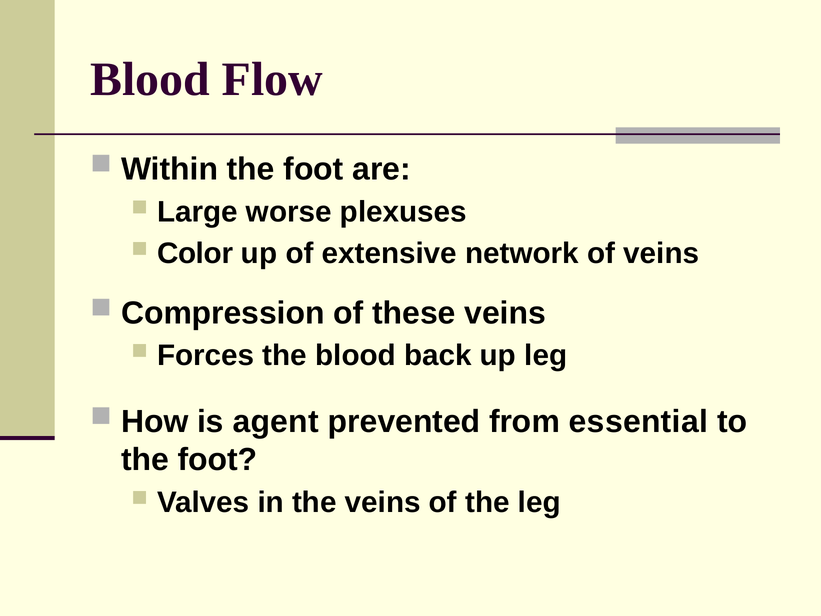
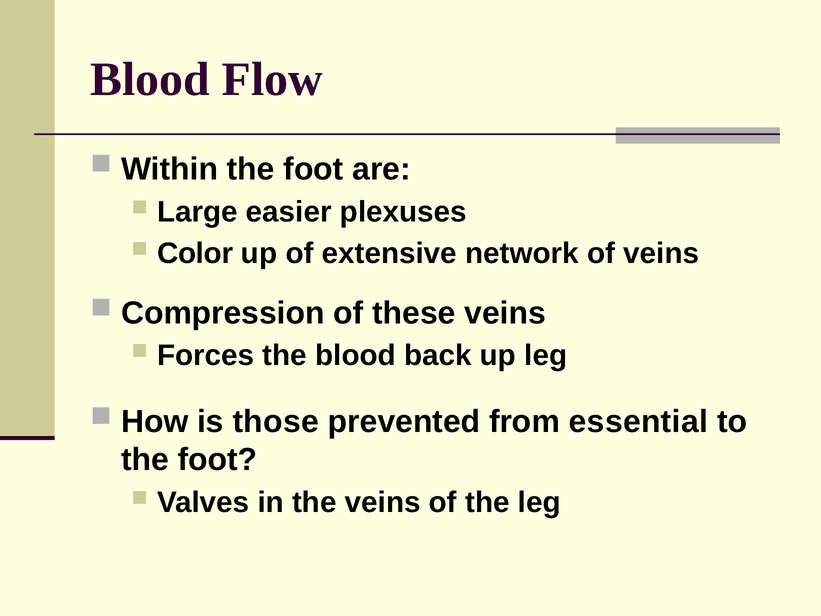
worse: worse -> easier
agent: agent -> those
